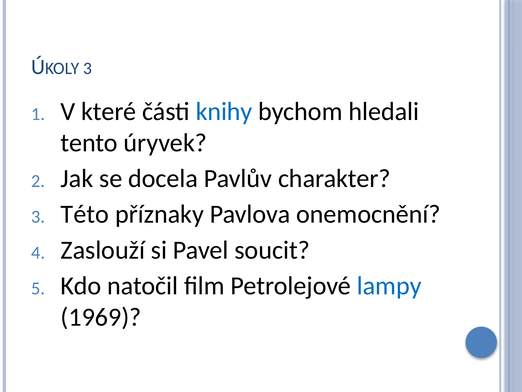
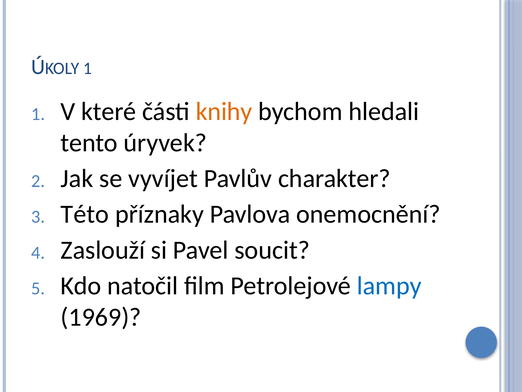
3 at (88, 68): 3 -> 1
knihy colour: blue -> orange
docela: docela -> vyvíjet
